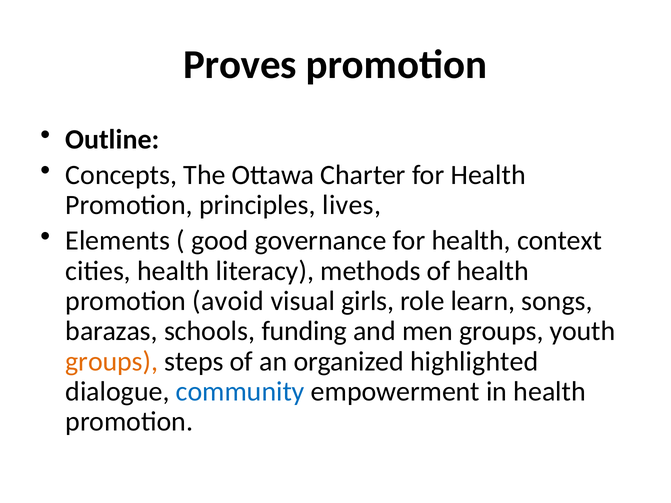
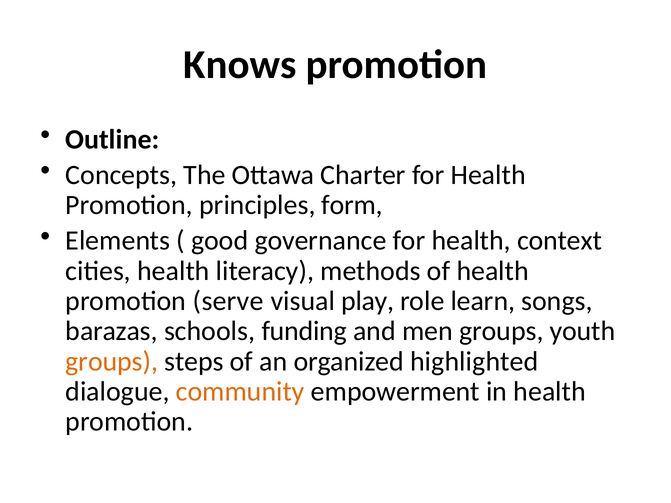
Proves: Proves -> Knows
lives: lives -> form
avoid: avoid -> serve
girls: girls -> play
community colour: blue -> orange
